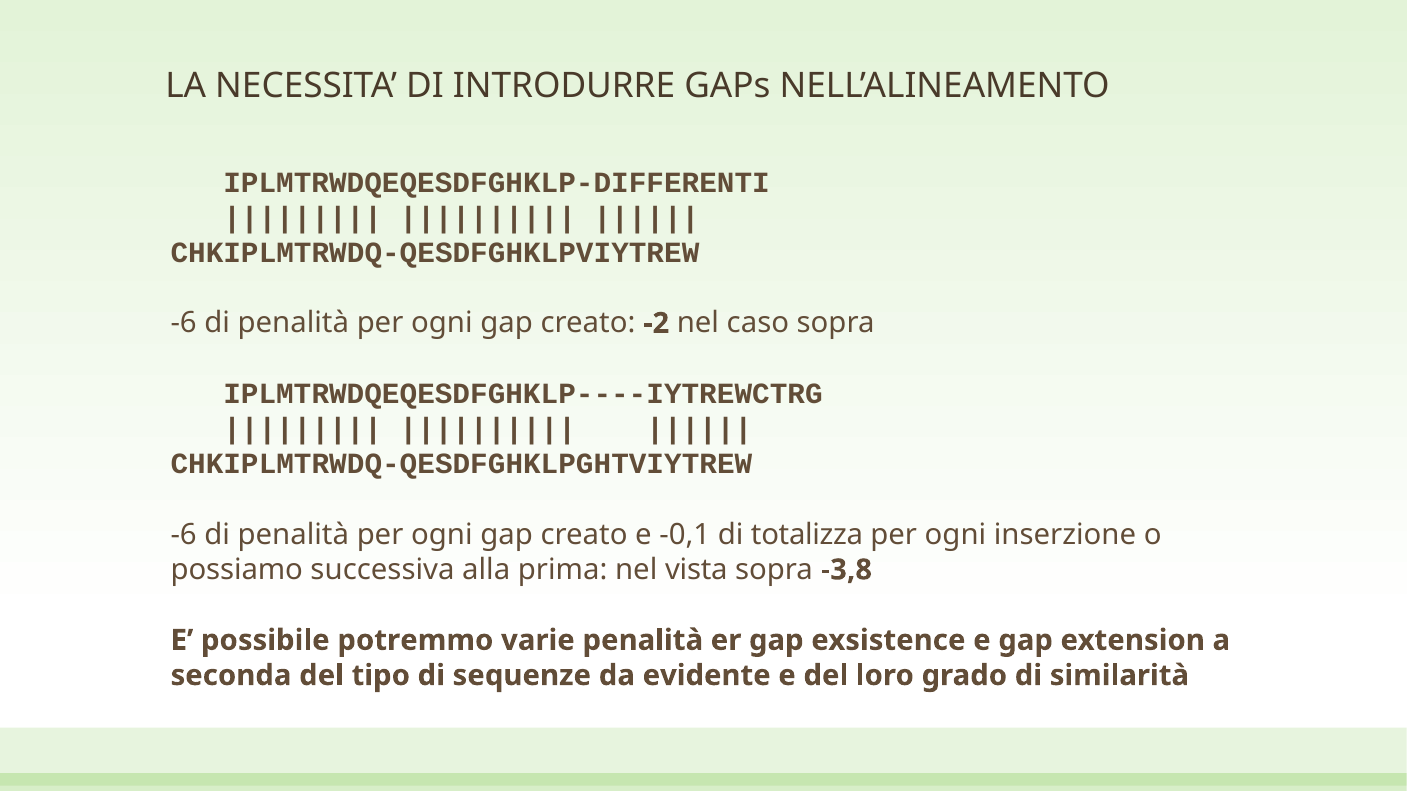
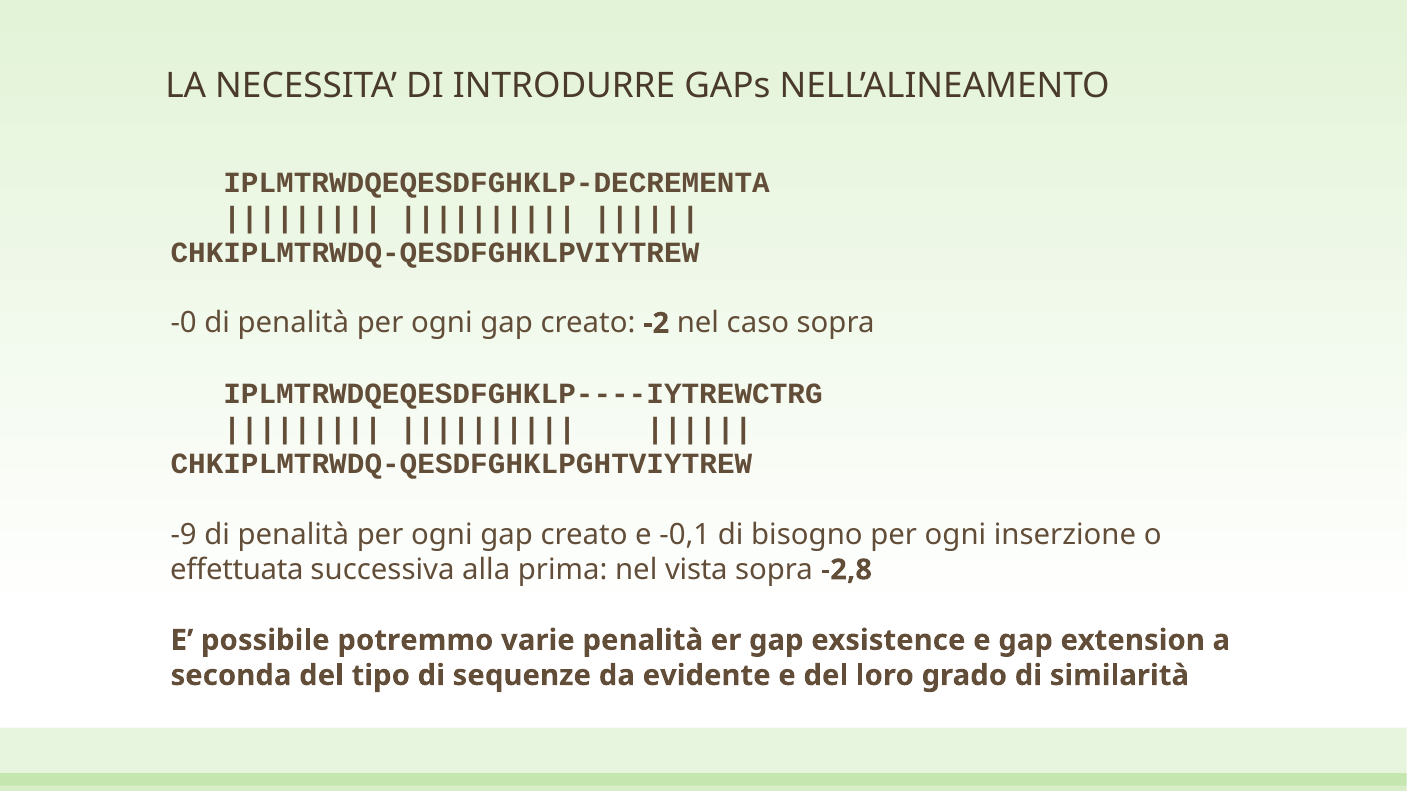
IPLMTRWDQEQESDFGHKLP-DIFFERENTI: IPLMTRWDQEQESDFGHKLP-DIFFERENTI -> IPLMTRWDQEQESDFGHKLP-DECREMENTA
-6 at (184, 323): -6 -> -0
-6 at (184, 535): -6 -> -9
totalizza: totalizza -> bisogno
possiamo: possiamo -> effettuata
-3,8: -3,8 -> -2,8
